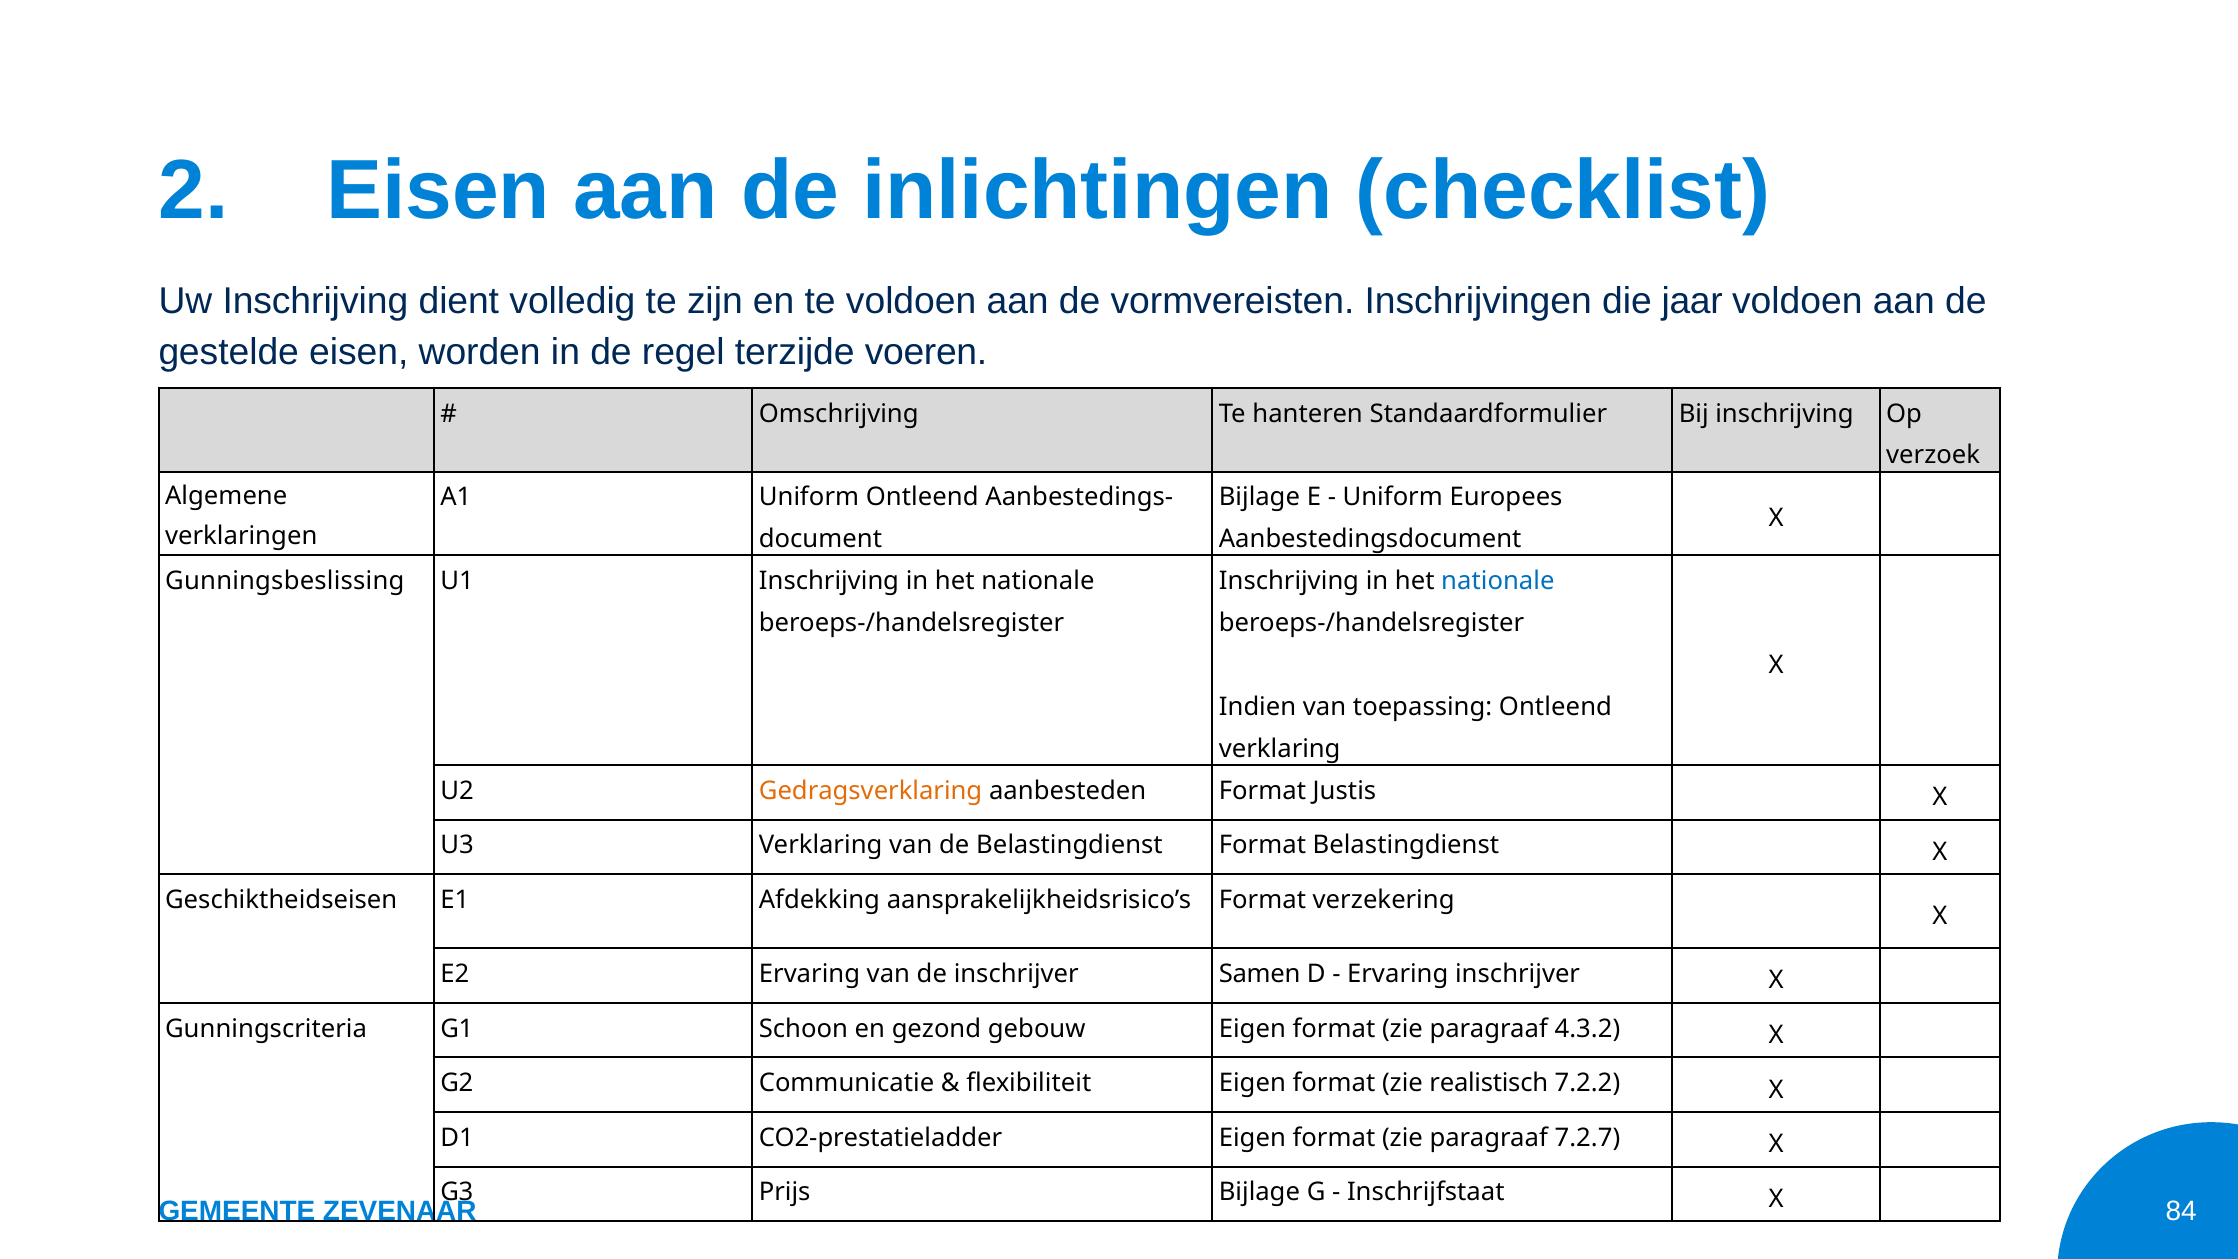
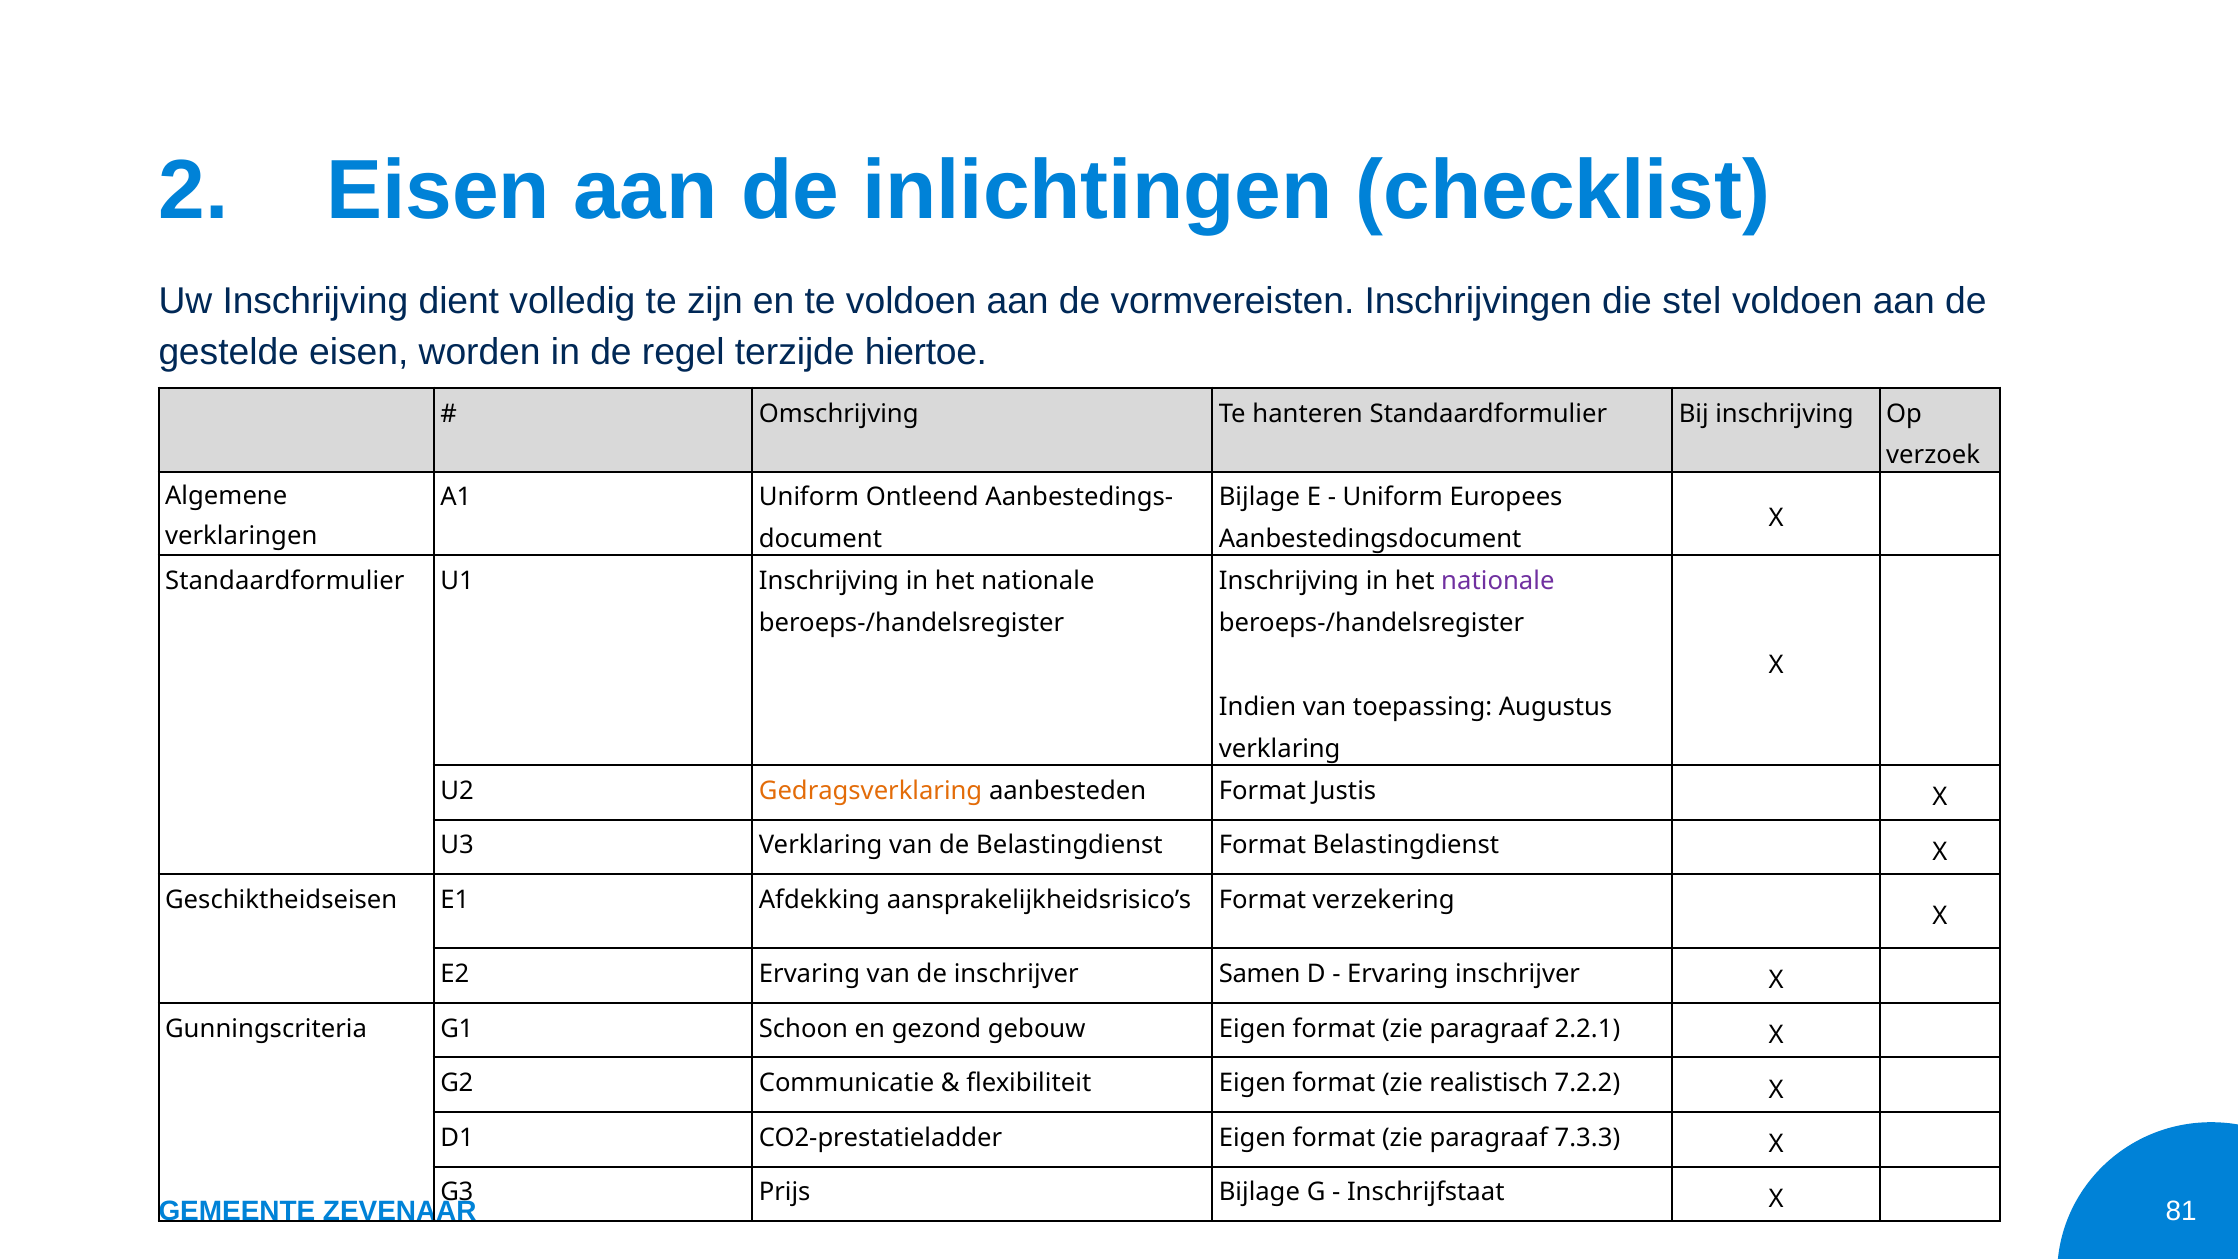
jaar: jaar -> stel
voeren: voeren -> hiertoe
Gunningsbeslissing at (285, 581): Gunningsbeslissing -> Standaardformulier
nationale at (1498, 581) colour: blue -> purple
toepassing Ontleend: Ontleend -> Augustus
4.3.2: 4.3.2 -> 2.2.1
7.2.7: 7.2.7 -> 7.3.3
84: 84 -> 81
